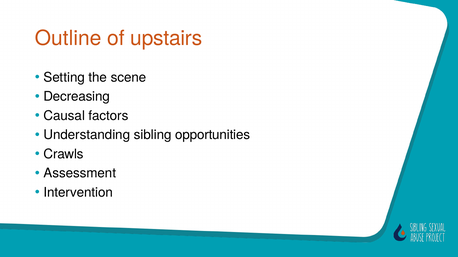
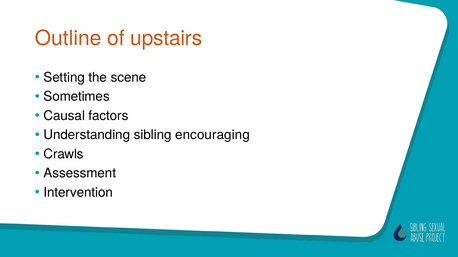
Decreasing: Decreasing -> Sometimes
opportunities: opportunities -> encouraging
